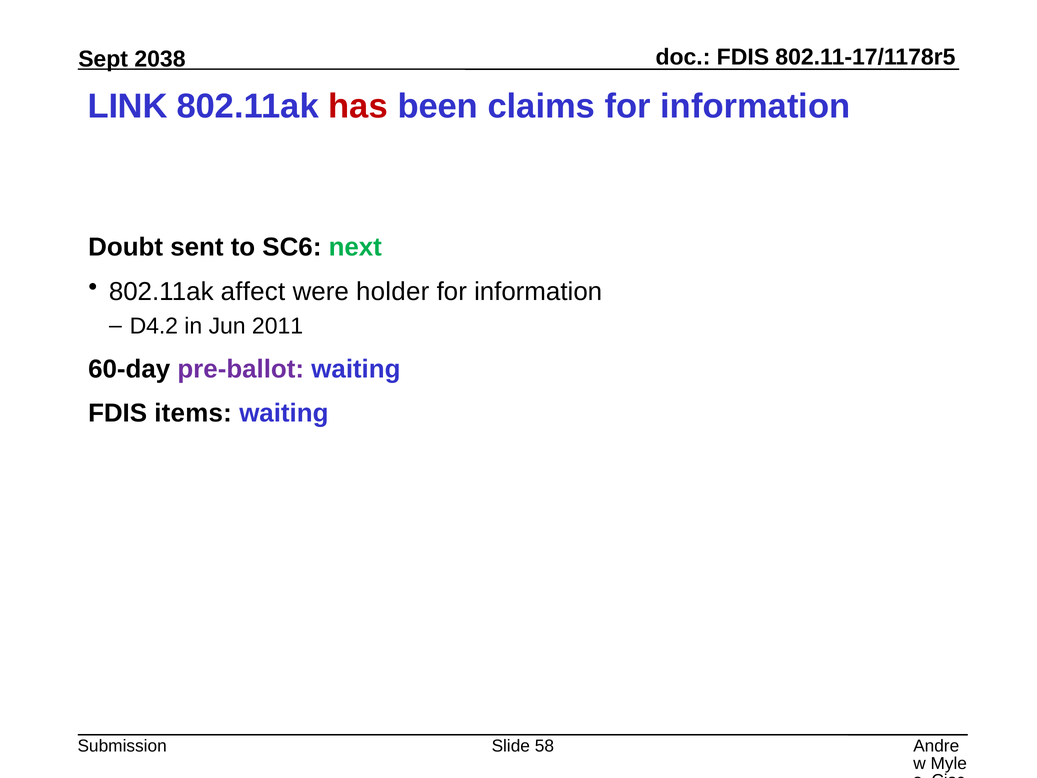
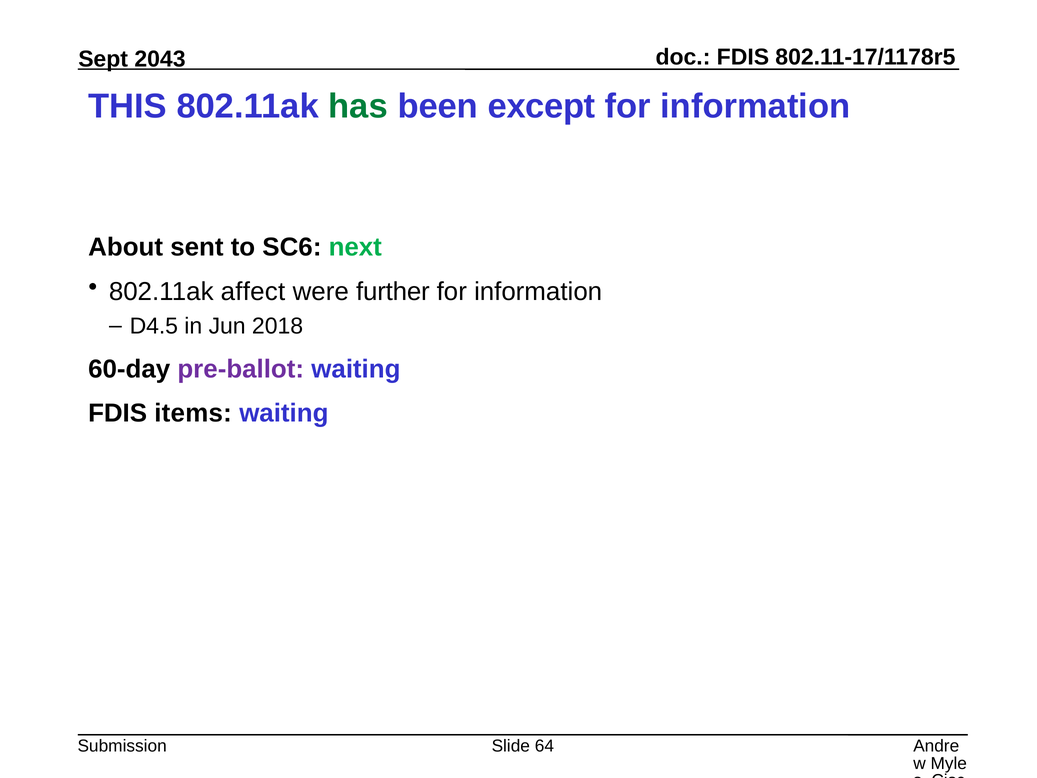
2038: 2038 -> 2043
LINK: LINK -> THIS
has colour: red -> green
claims: claims -> except
Doubt: Doubt -> About
holder: holder -> further
D4.2: D4.2 -> D4.5
2011: 2011 -> 2018
58: 58 -> 64
